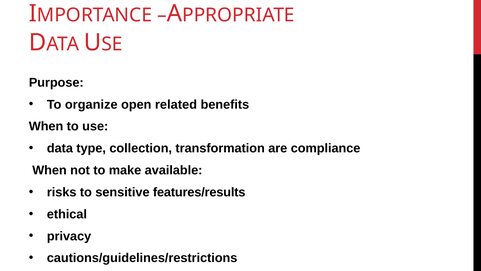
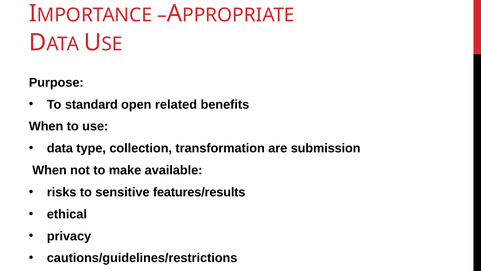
organize: organize -> standard
compliance: compliance -> submission
